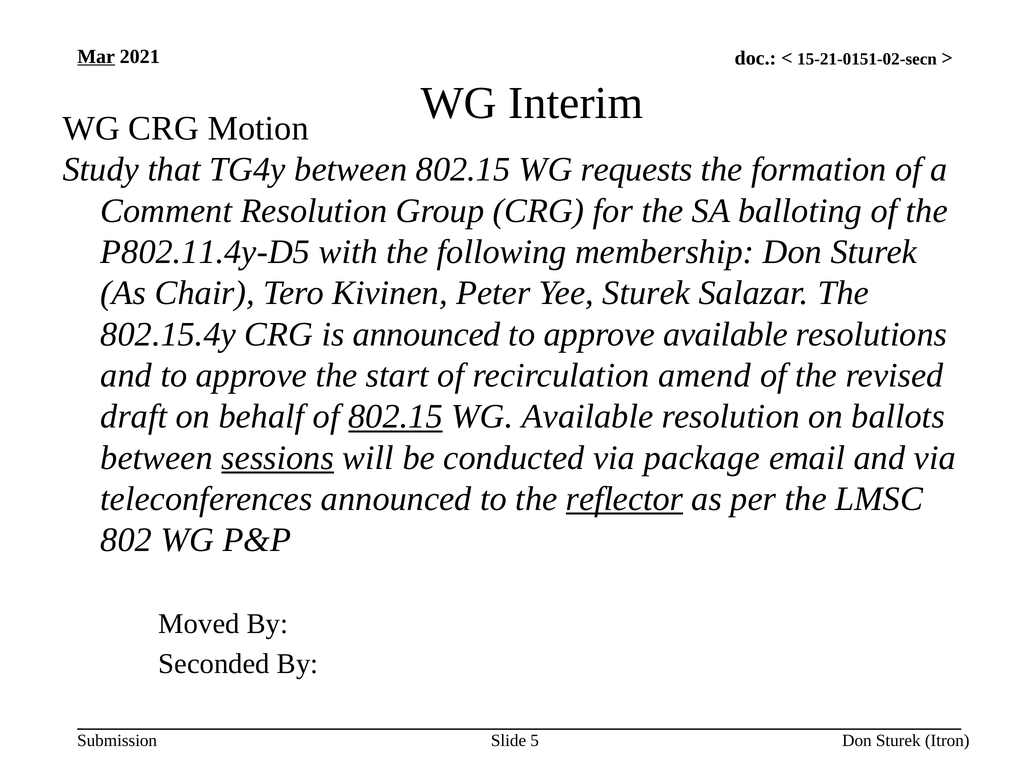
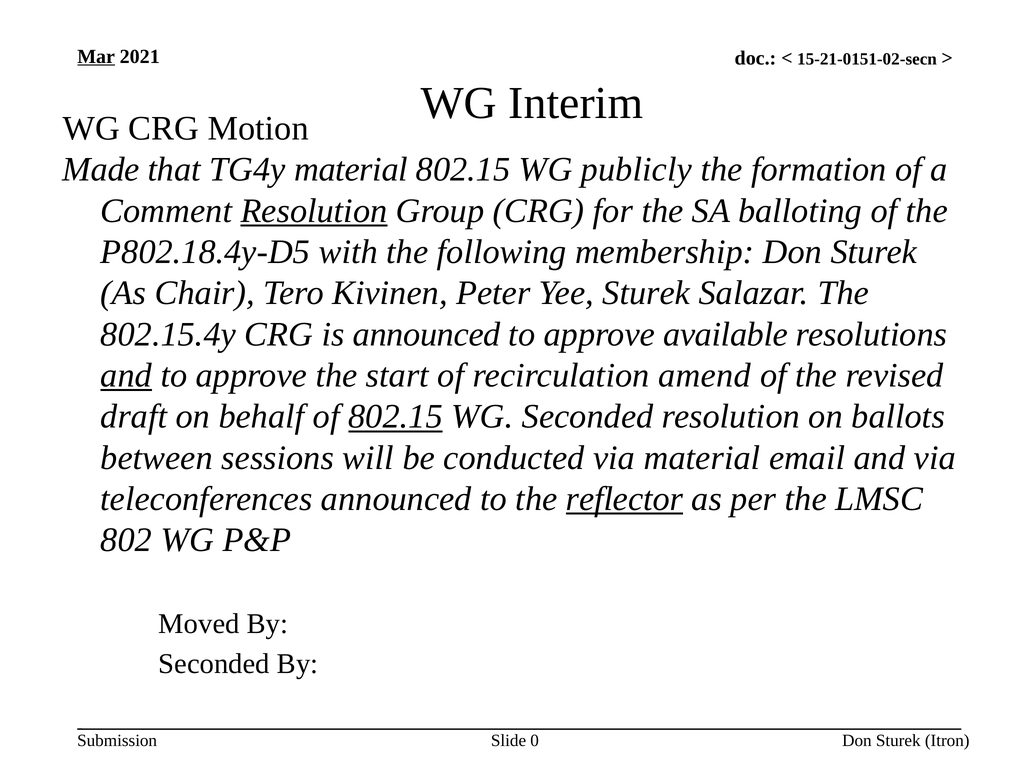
Study: Study -> Made
TG4y between: between -> material
requests: requests -> publicly
Resolution at (314, 211) underline: none -> present
P802.11.4y-D5: P802.11.4y-D5 -> P802.18.4y-D5
and at (126, 376) underline: none -> present
WG Available: Available -> Seconded
sessions underline: present -> none
via package: package -> material
5: 5 -> 0
